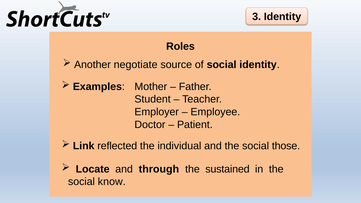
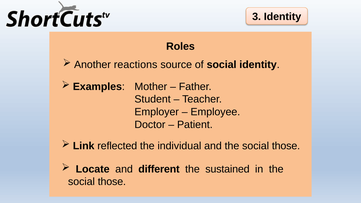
negotiate: negotiate -> reactions
through: through -> different
know at (112, 182): know -> those
